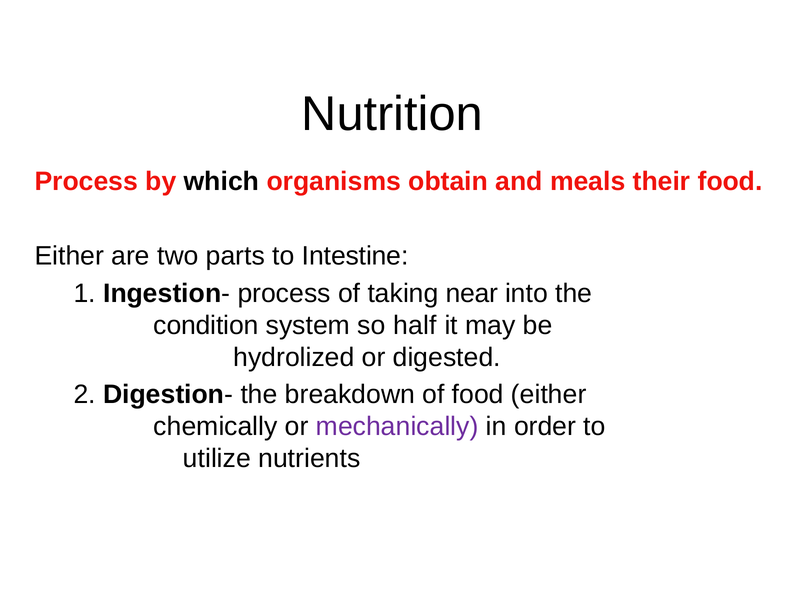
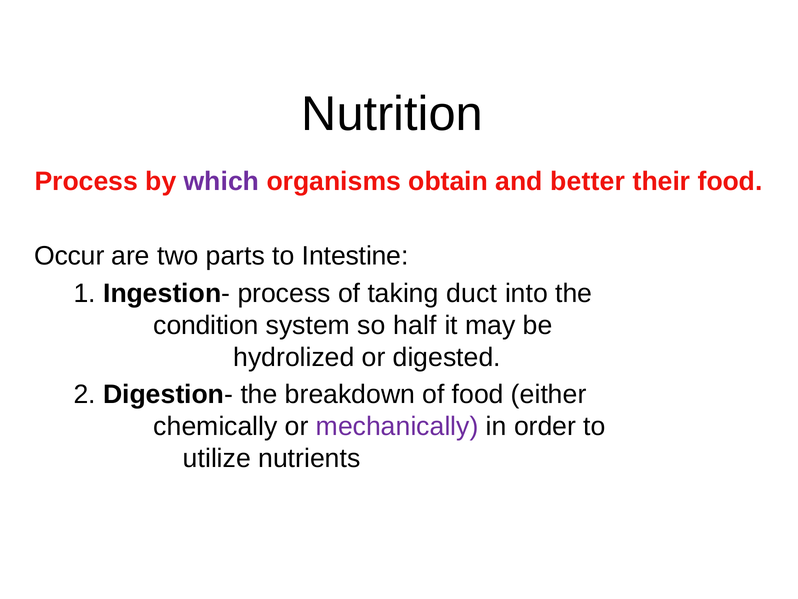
which colour: black -> purple
meals: meals -> better
Either at (69, 256): Either -> Occur
near: near -> duct
